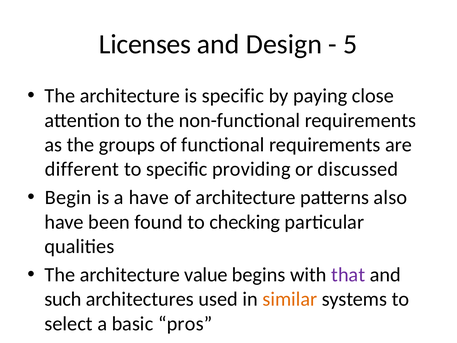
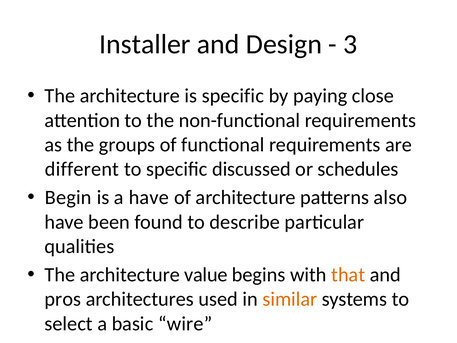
Licenses: Licenses -> Installer
5: 5 -> 3
providing: providing -> discussed
discussed: discussed -> schedules
checking: checking -> describe
that colour: purple -> orange
such: such -> pros
pros: pros -> wire
